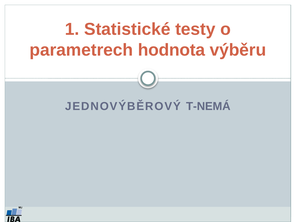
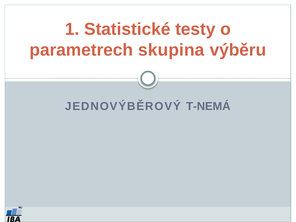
hodnota: hodnota -> skupina
